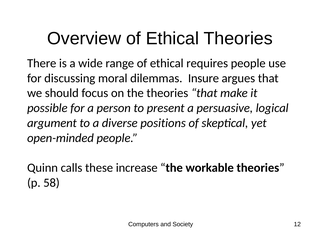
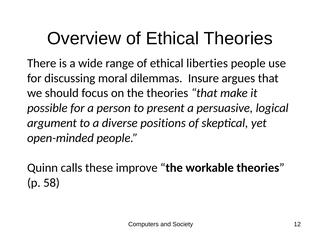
requires: requires -> liberties
increase: increase -> improve
